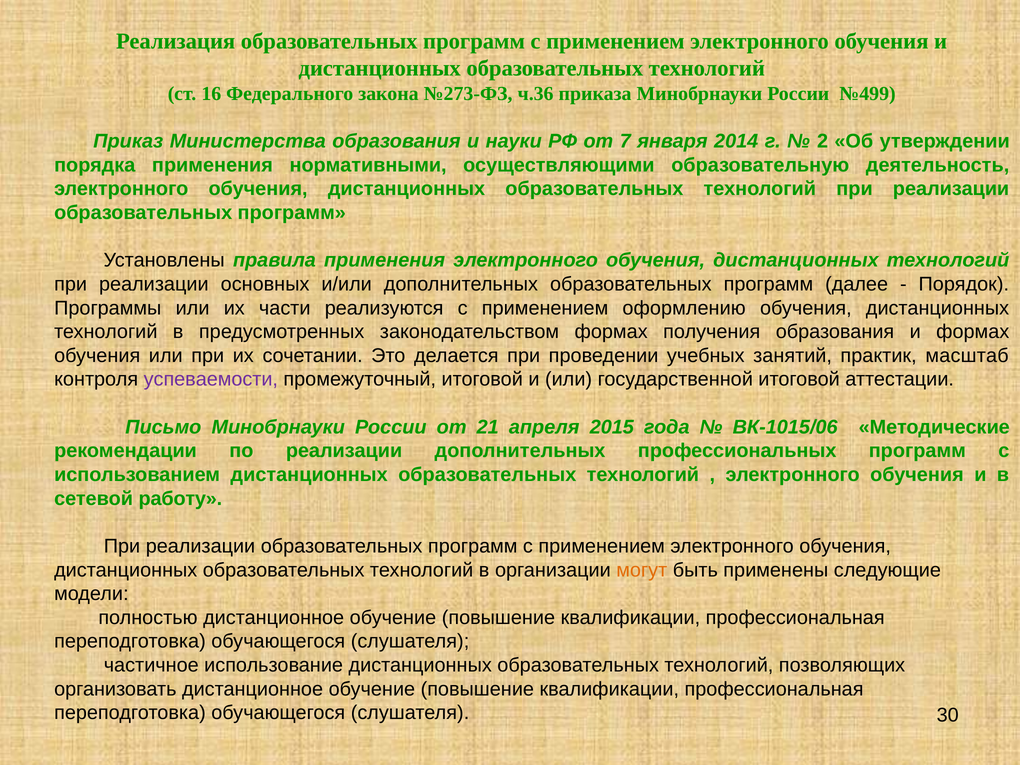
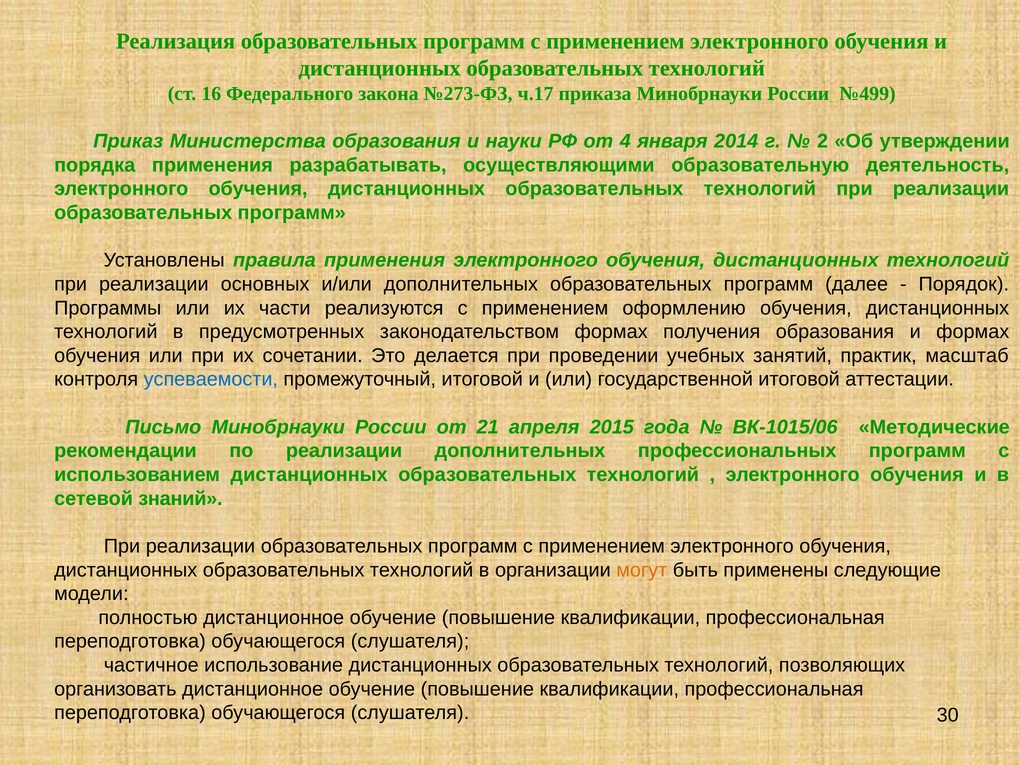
ч.36: ч.36 -> ч.17
7: 7 -> 4
нормативными: нормативными -> разрабатывать
успеваемости colour: purple -> blue
работу: работу -> знаний
